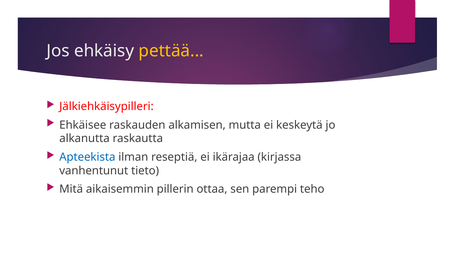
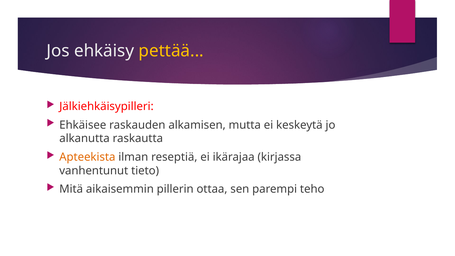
Apteekista colour: blue -> orange
